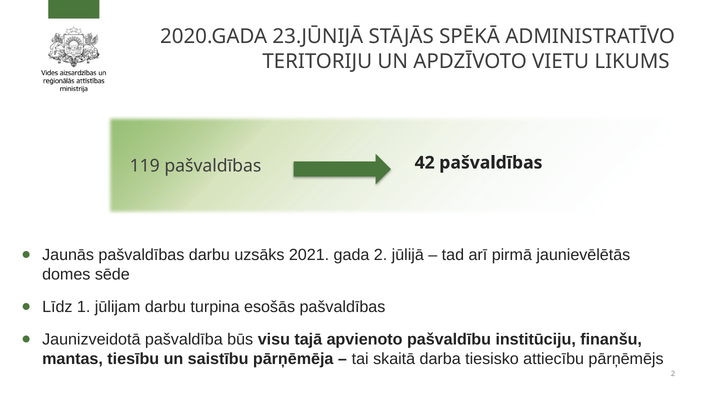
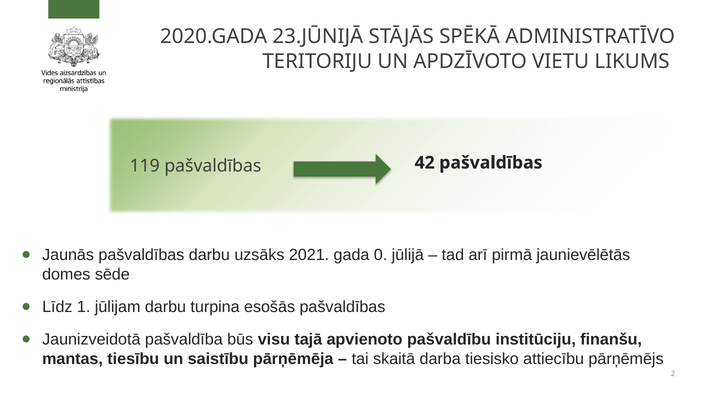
gada 2: 2 -> 0
